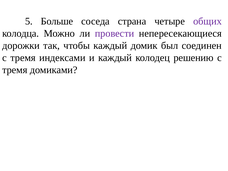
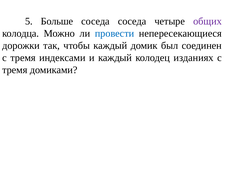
соседа страна: страна -> соседа
провести colour: purple -> blue
решению: решению -> изданиях
